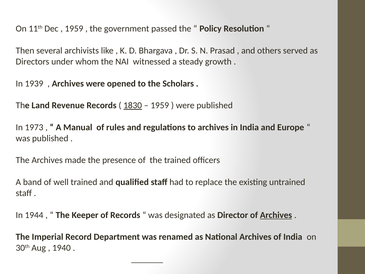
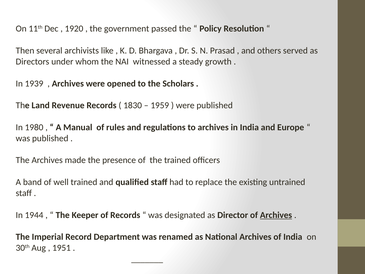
1959 at (74, 29): 1959 -> 1920
1830 underline: present -> none
1973: 1973 -> 1980
1940: 1940 -> 1951
